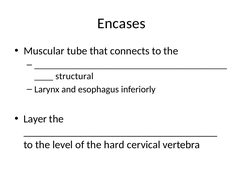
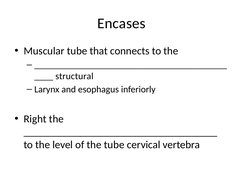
Layer: Layer -> Right
the hard: hard -> tube
